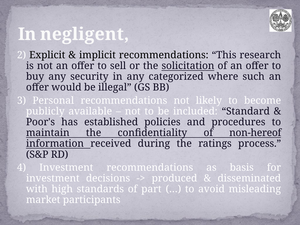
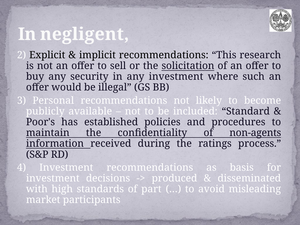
any categorized: categorized -> investment
non-hereof: non-hereof -> non-agents
